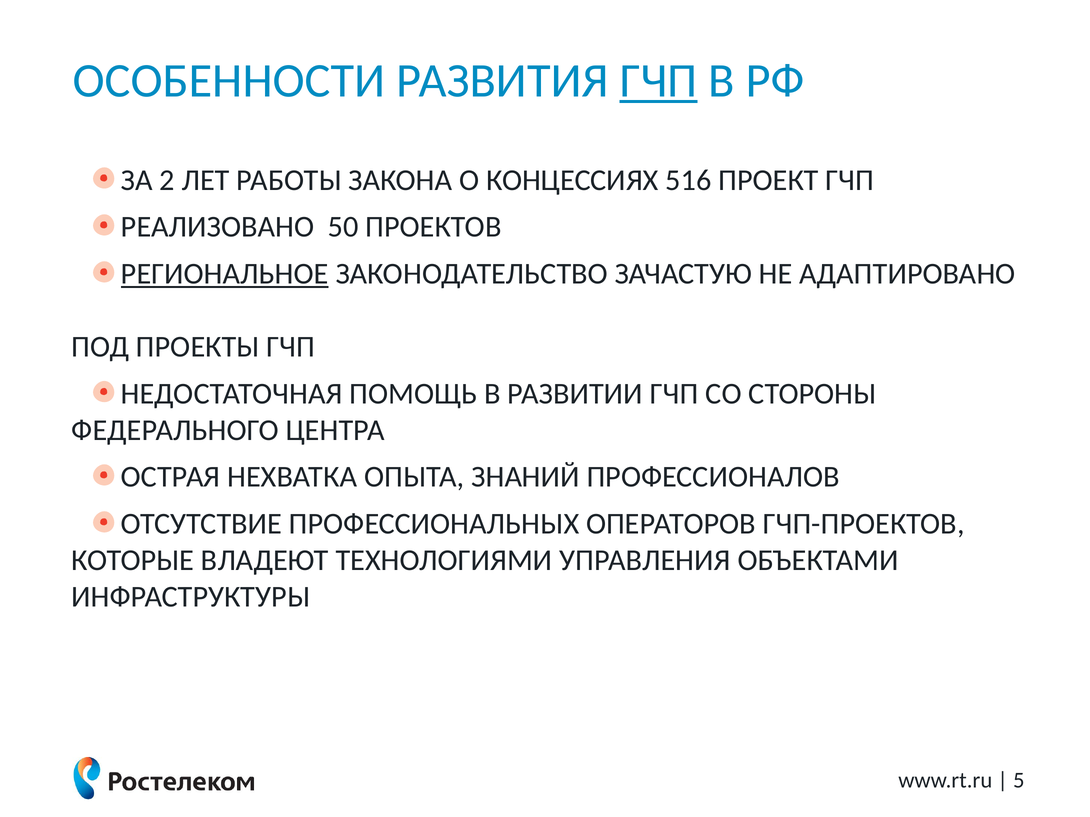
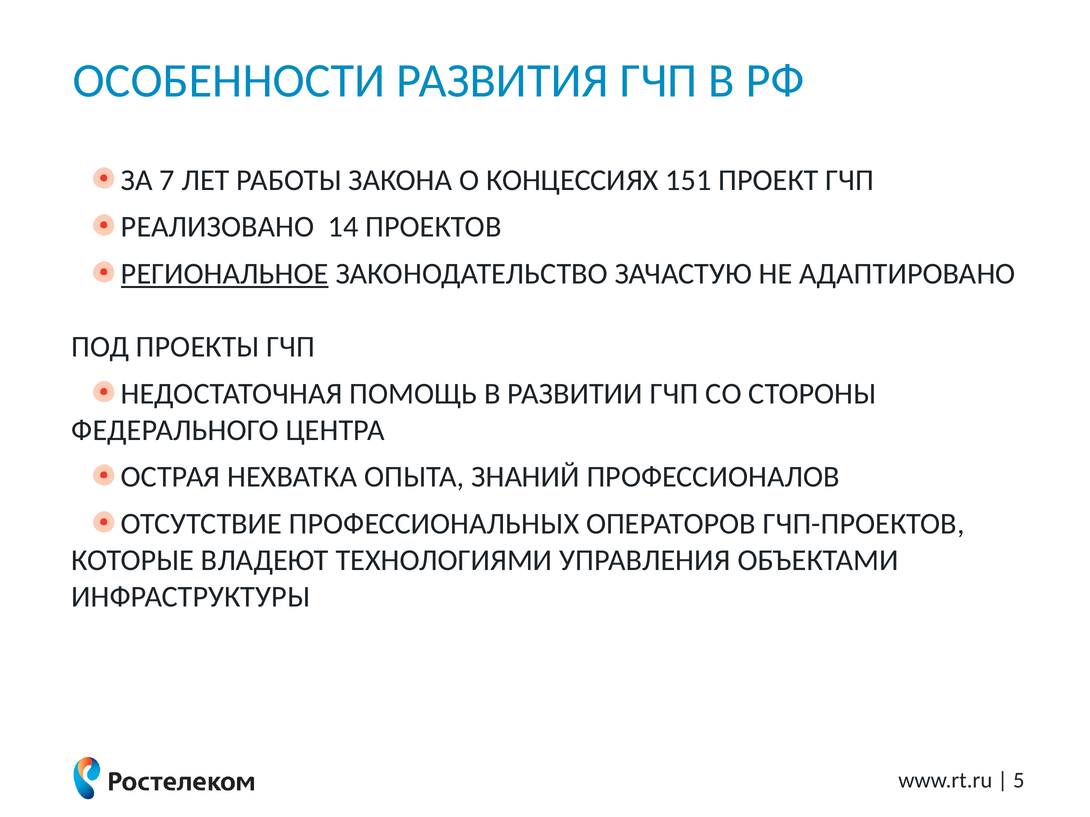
ГЧП at (659, 81) underline: present -> none
2: 2 -> 7
516: 516 -> 151
50: 50 -> 14
